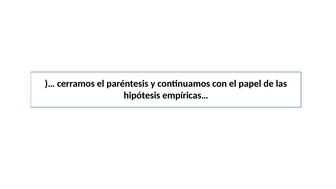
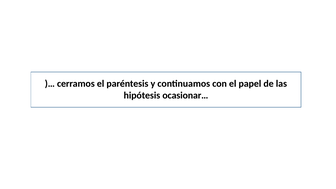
empíricas…: empíricas… -> ocasionar…
